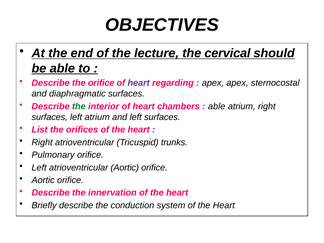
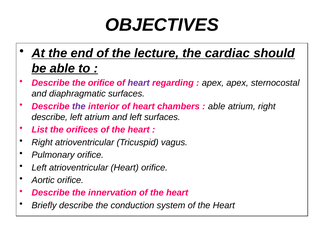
cervical: cervical -> cardiac
the at (79, 106) colour: green -> purple
surfaces at (50, 117): surfaces -> describe
trunks: trunks -> vagus
atrioventricular Aortic: Aortic -> Heart
